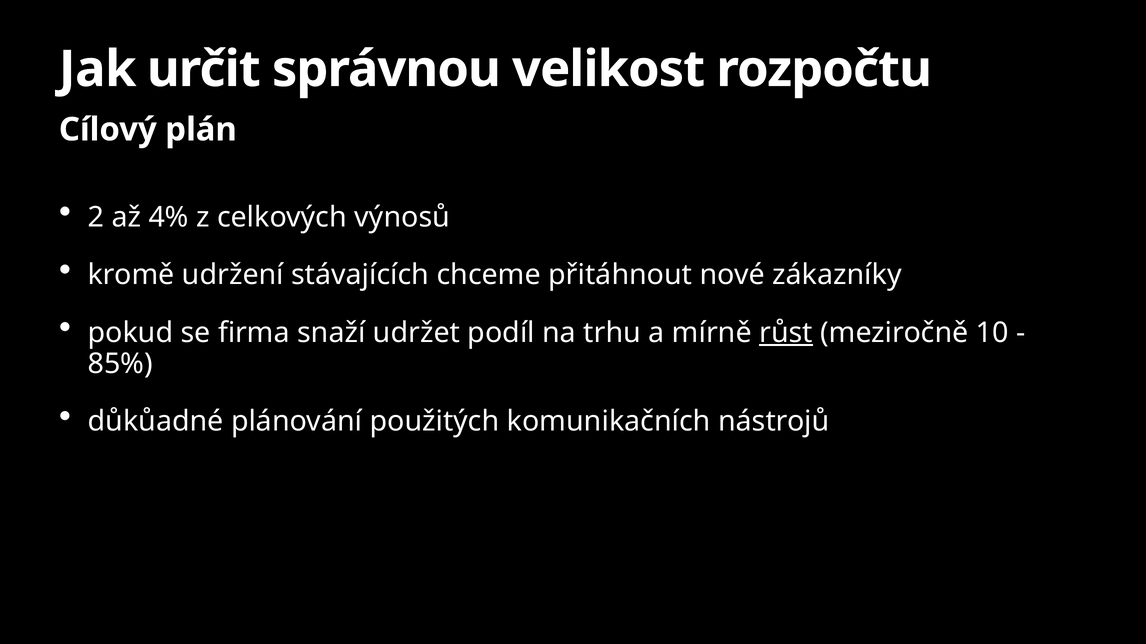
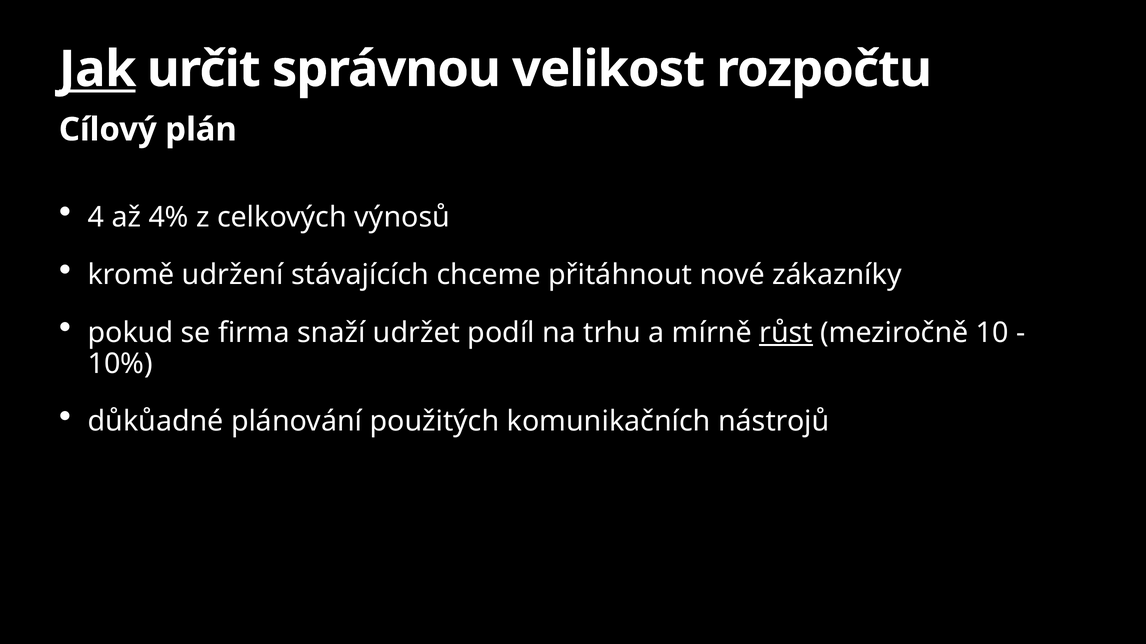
Jak underline: none -> present
2: 2 -> 4
85%: 85% -> 10%
